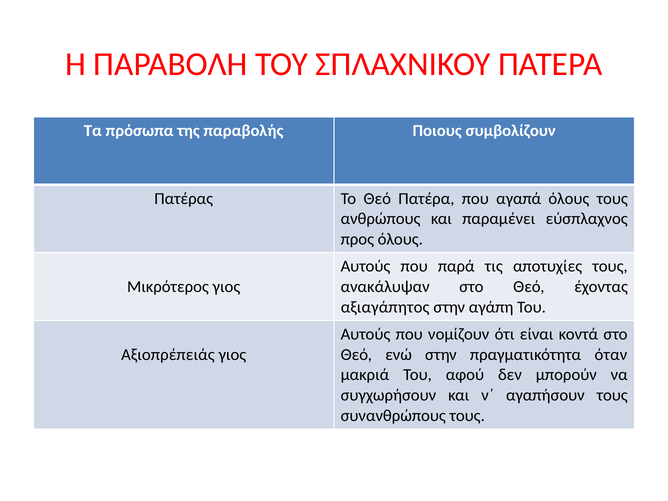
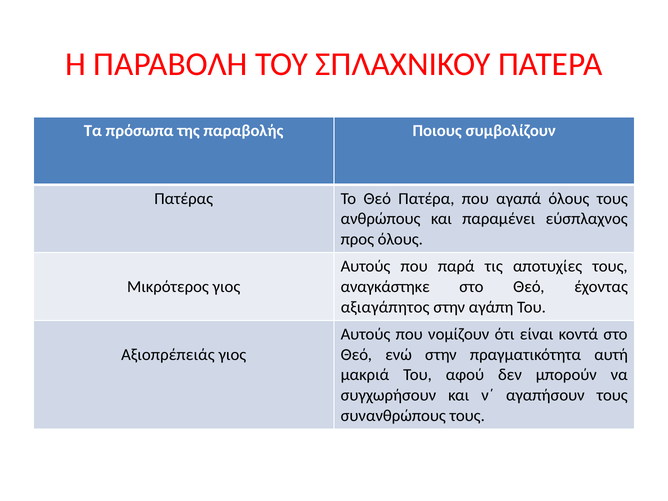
ανακάλυψαν: ανακάλυψαν -> αναγκάστηκε
όταν: όταν -> αυτή
